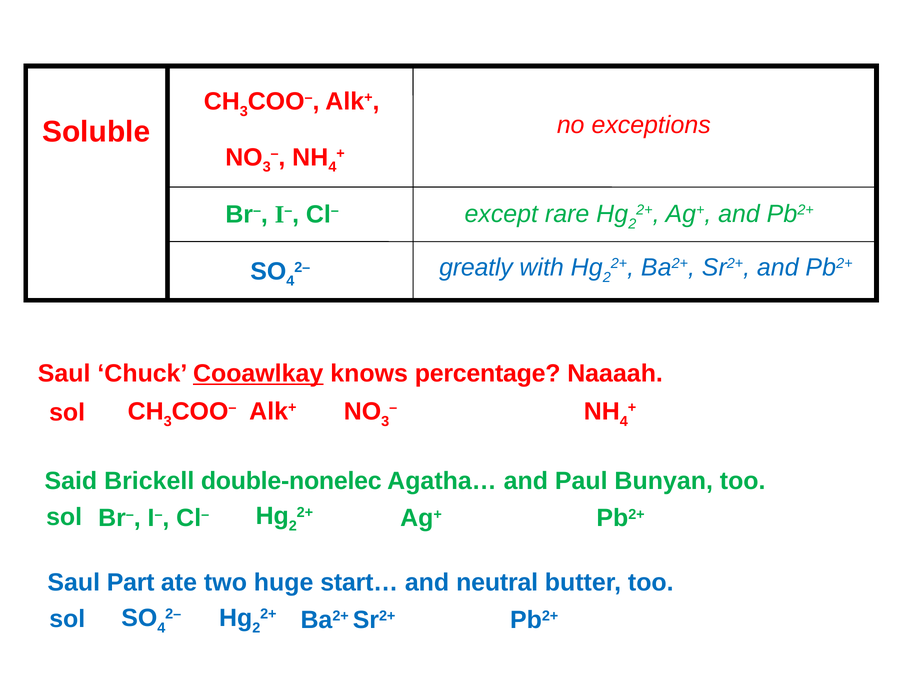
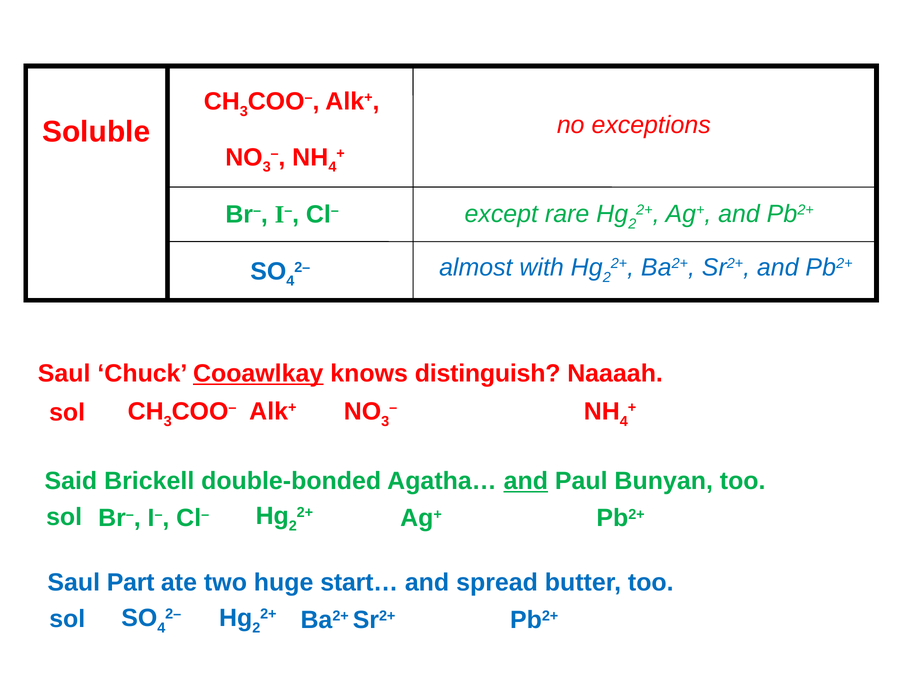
greatly: greatly -> almost
percentage: percentage -> distinguish
double-nonelec: double-nonelec -> double-bonded
and at (526, 481) underline: none -> present
neutral: neutral -> spread
